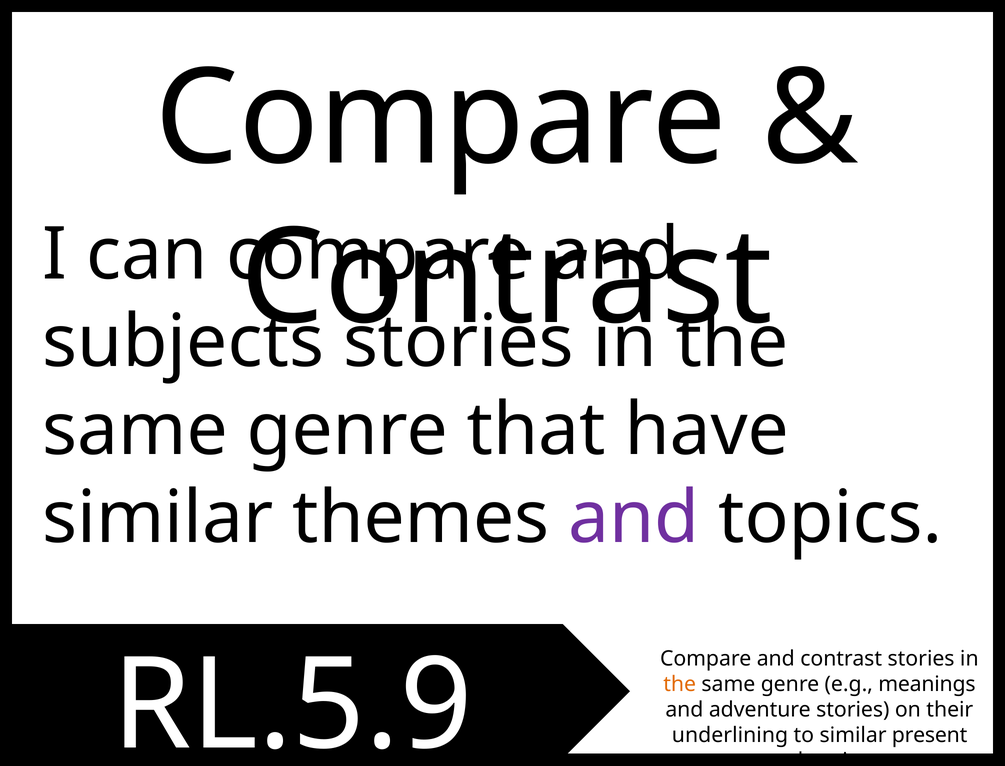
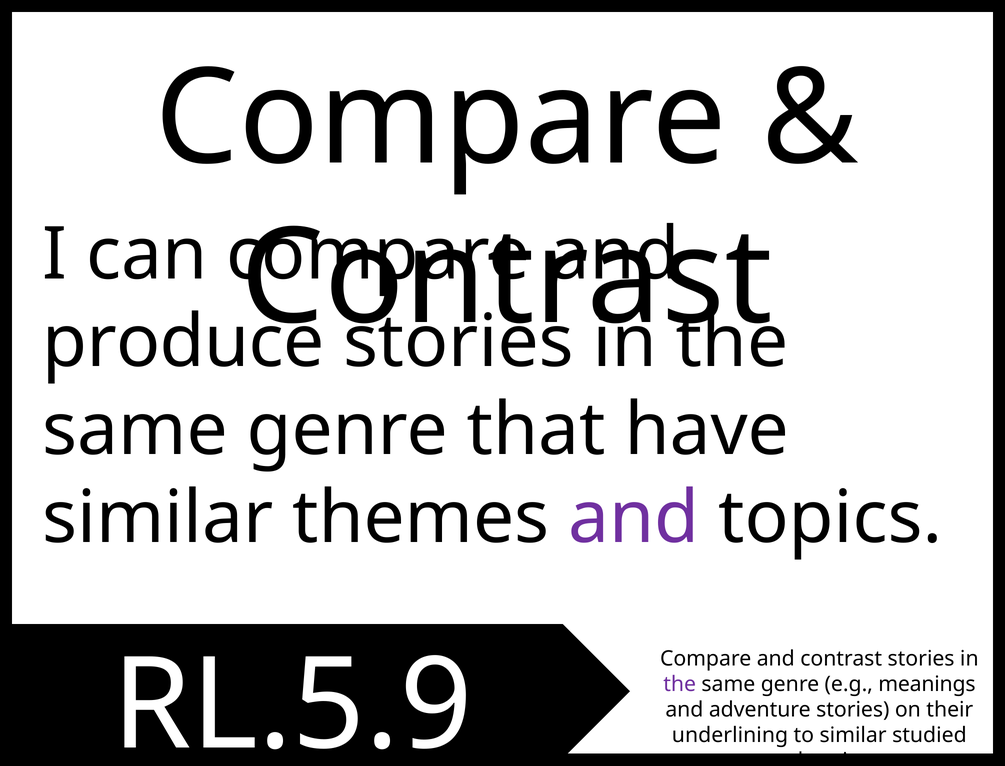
subjects: subjects -> produce
the at (680, 684) colour: orange -> purple
present: present -> studied
